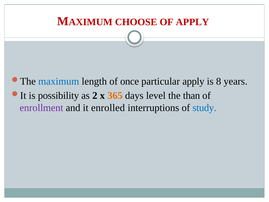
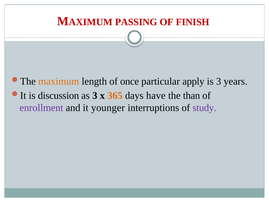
CHOOSE: CHOOSE -> PASSING
OF APPLY: APPLY -> FINISH
maximum colour: blue -> orange
is 8: 8 -> 3
possibility: possibility -> discussion
as 2: 2 -> 3
level: level -> have
enrolled: enrolled -> younger
study colour: blue -> purple
